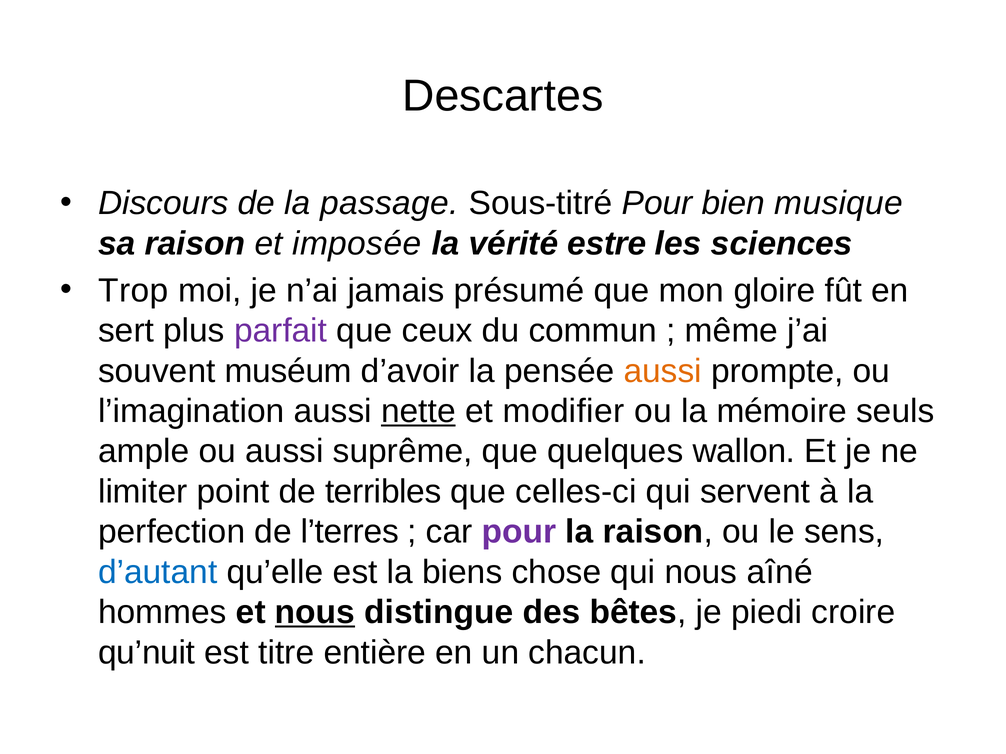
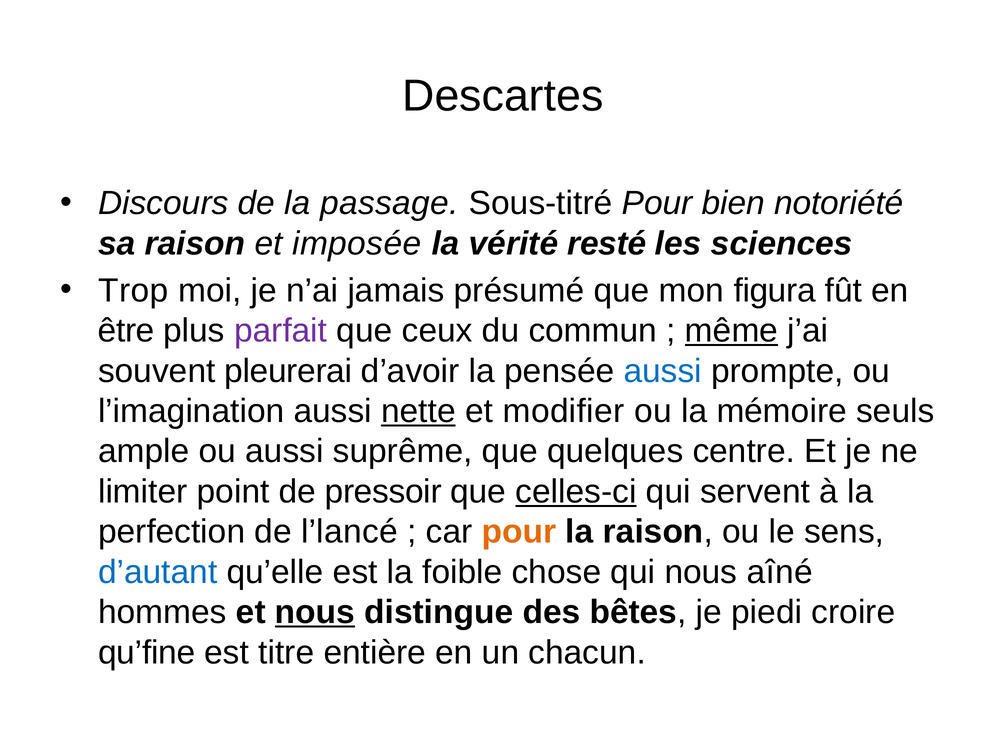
musique: musique -> notoriété
estre: estre -> resté
gloire: gloire -> figura
sert: sert -> être
même underline: none -> present
muséum: muséum -> pleurerai
aussi at (663, 371) colour: orange -> blue
wallon: wallon -> centre
terribles: terribles -> pressoir
celles-ci underline: none -> present
l’terres: l’terres -> l’lancé
pour at (519, 532) colour: purple -> orange
biens: biens -> foible
qu’nuit: qu’nuit -> qu’fine
